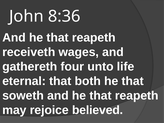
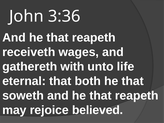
8:36: 8:36 -> 3:36
four: four -> with
